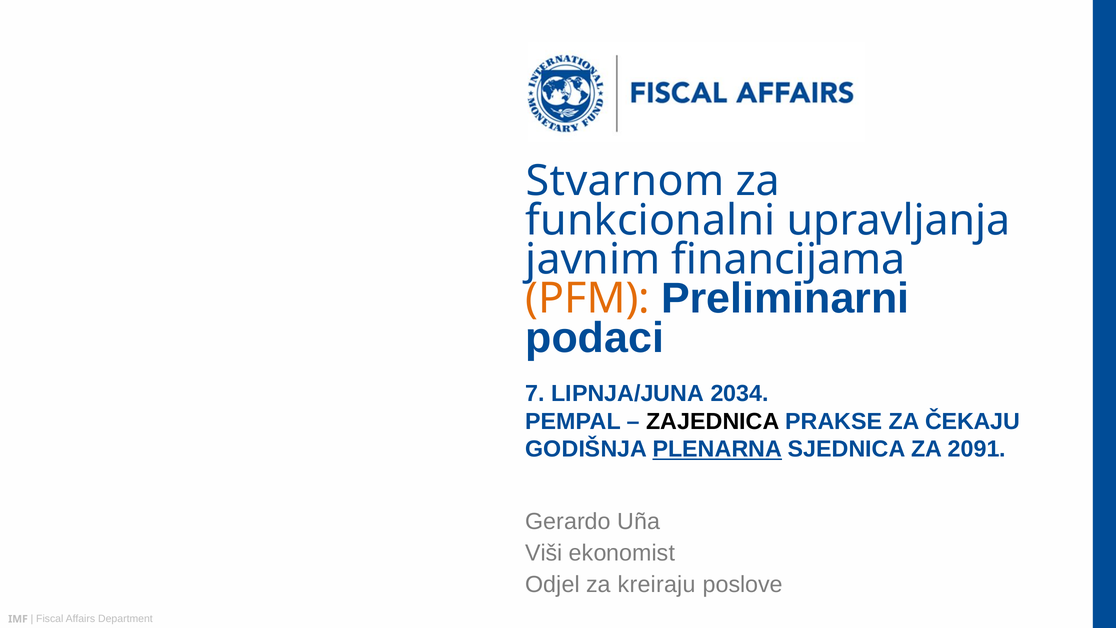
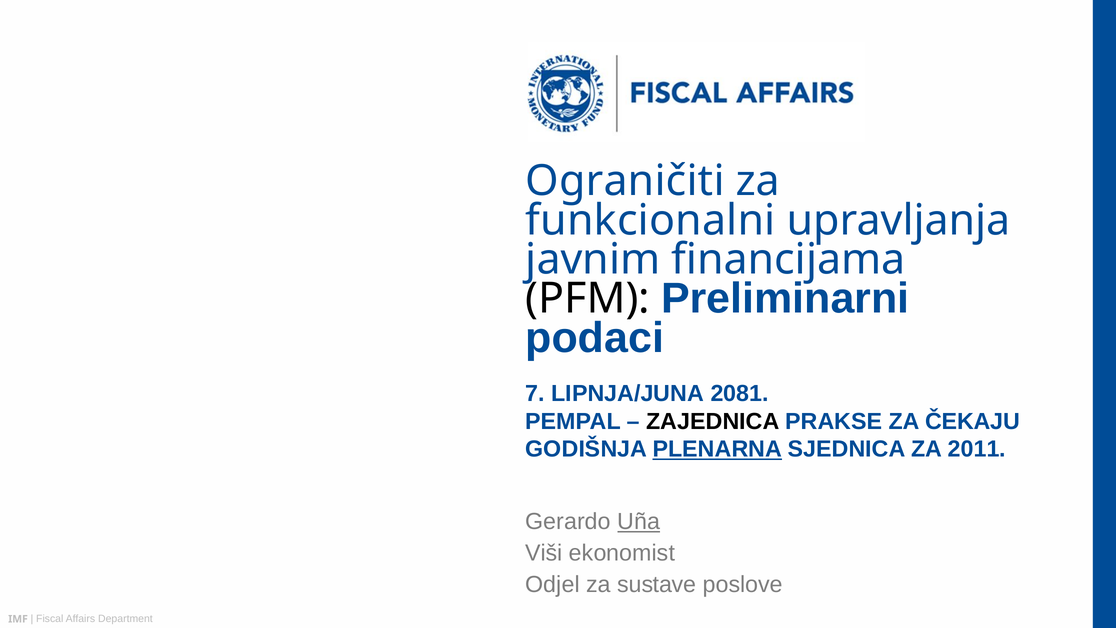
Stvarnom: Stvarnom -> Ograničiti
PFM colour: orange -> black
2034: 2034 -> 2081
2091: 2091 -> 2011
Uña underline: none -> present
kreiraju: kreiraju -> sustave
